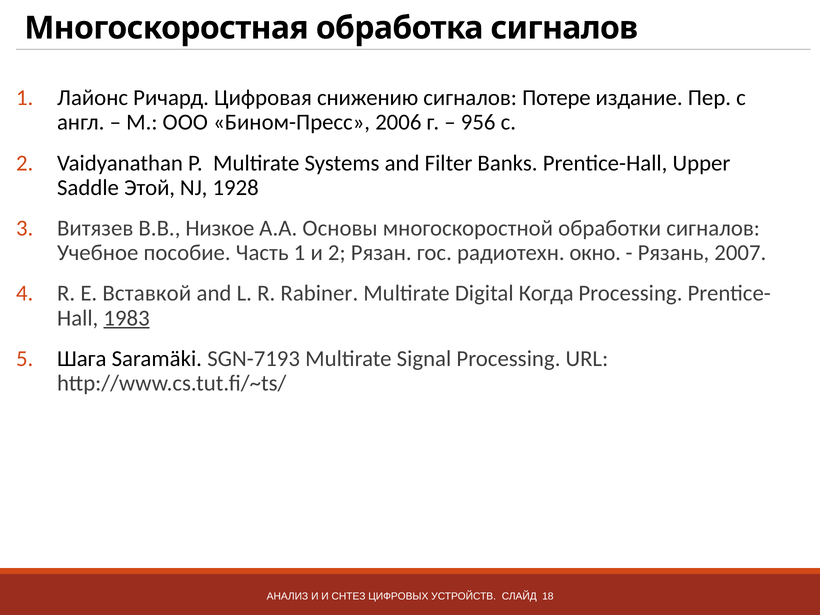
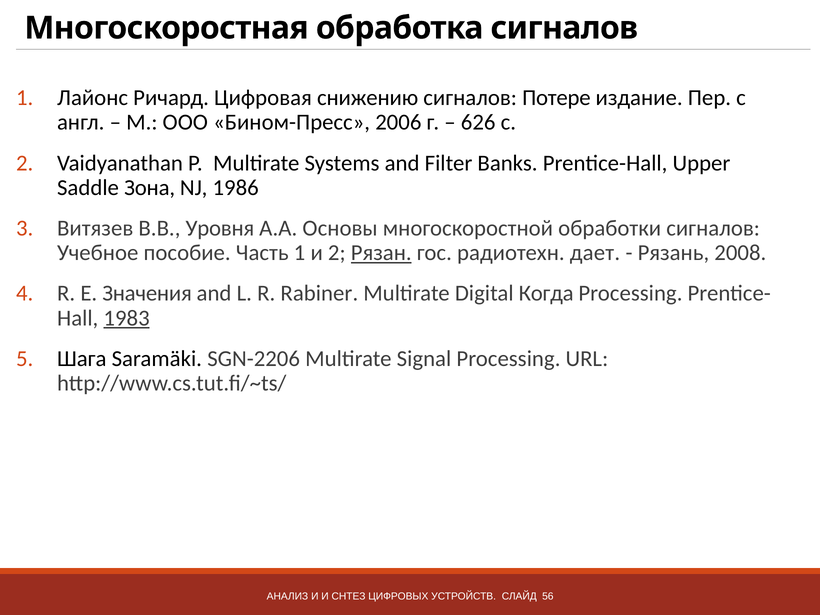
956: 956 -> 626
Этой: Этой -> Зона
1928: 1928 -> 1986
Низкое: Низкое -> Уровня
Рязан underline: none -> present
окно: окно -> дает
2007: 2007 -> 2008
Вставкой: Вставкой -> Значения
SGN-7193: SGN-7193 -> SGN-2206
18: 18 -> 56
